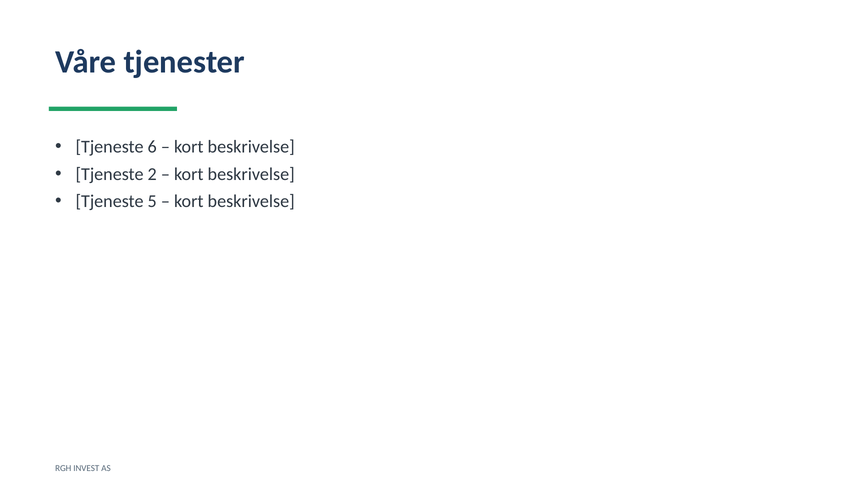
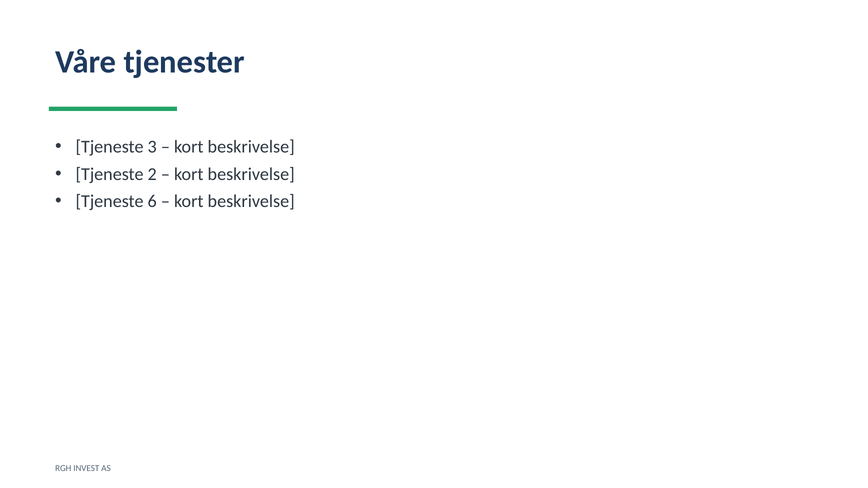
6: 6 -> 3
5: 5 -> 6
